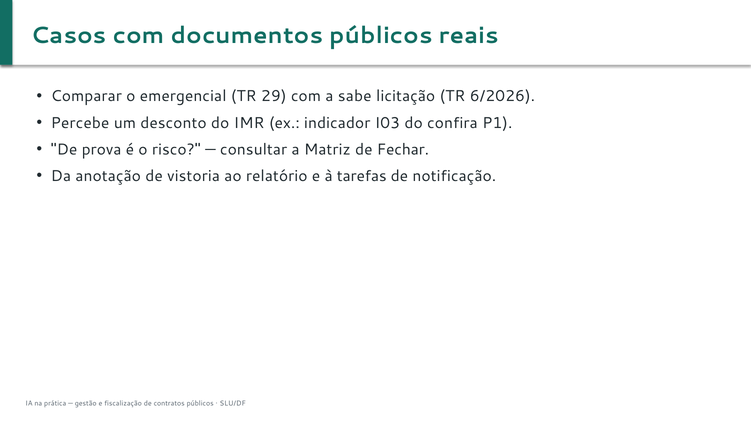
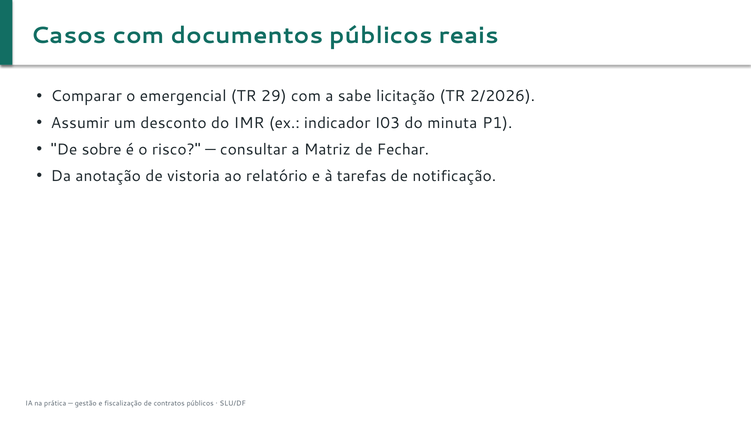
6/2026: 6/2026 -> 2/2026
Percebe: Percebe -> Assumir
confira: confira -> minuta
prova: prova -> sobre
